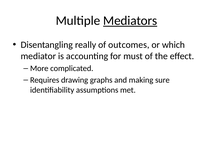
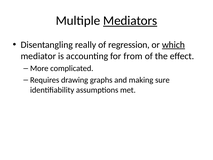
outcomes: outcomes -> regression
which underline: none -> present
must: must -> from
